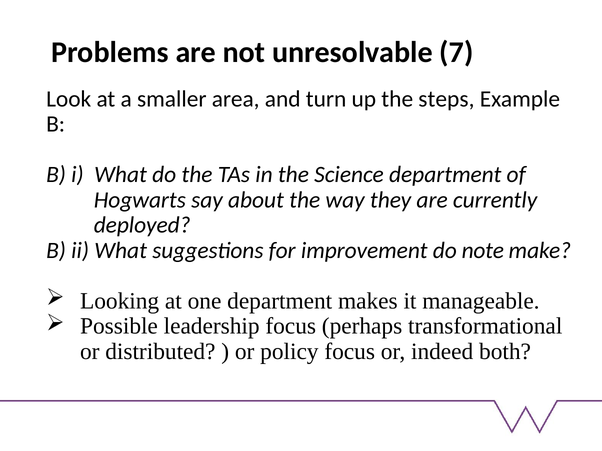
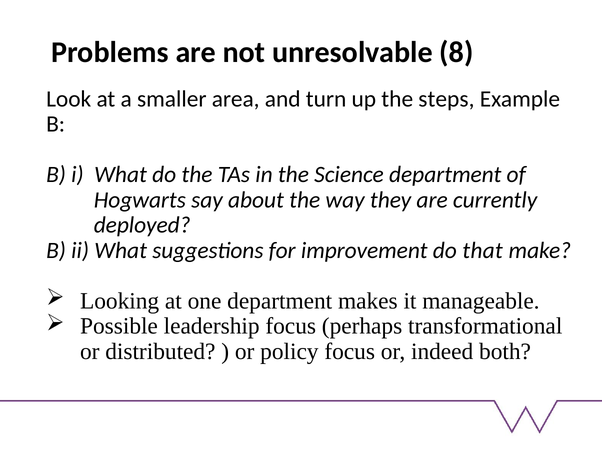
7: 7 -> 8
note: note -> that
